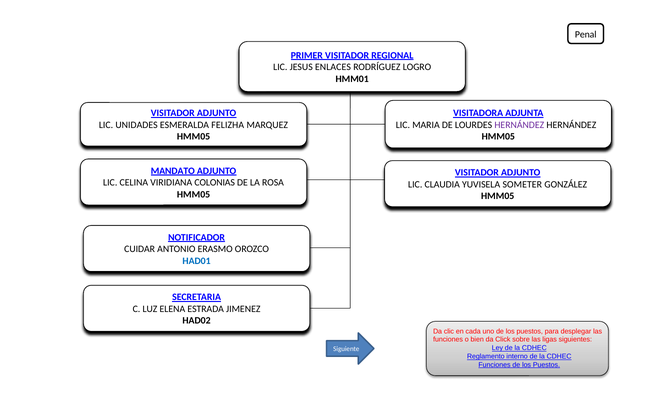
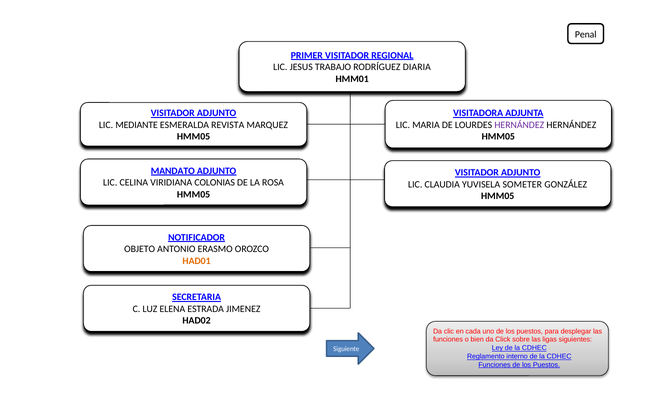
ENLACES: ENLACES -> TRABAJO
LOGRO: LOGRO -> DIARIA
UNIDADES: UNIDADES -> MEDIANTE
FELIZHA: FELIZHA -> REVISTA
CUIDAR: CUIDAR -> OBJETO
HAD01 colour: blue -> orange
